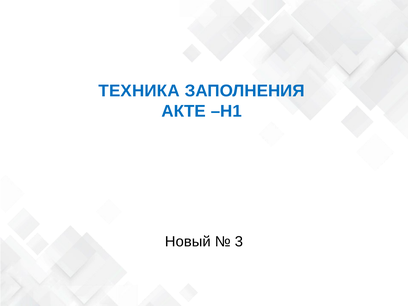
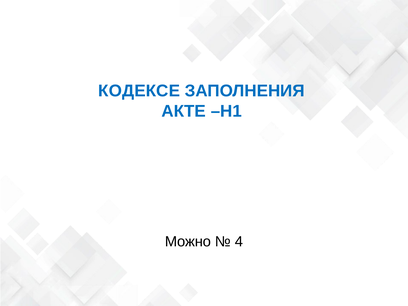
ТЕХНИКА: ТЕХНИКА -> КОДЕКСЕ
Новый: Новый -> Можно
3: 3 -> 4
